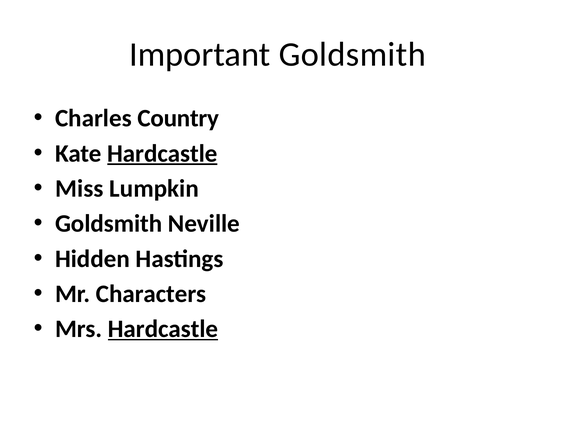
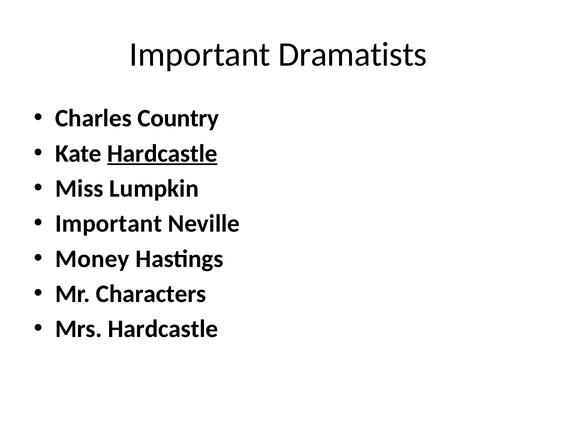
Important Goldsmith: Goldsmith -> Dramatists
Goldsmith at (109, 224): Goldsmith -> Important
Hidden: Hidden -> Money
Hardcastle at (163, 329) underline: present -> none
